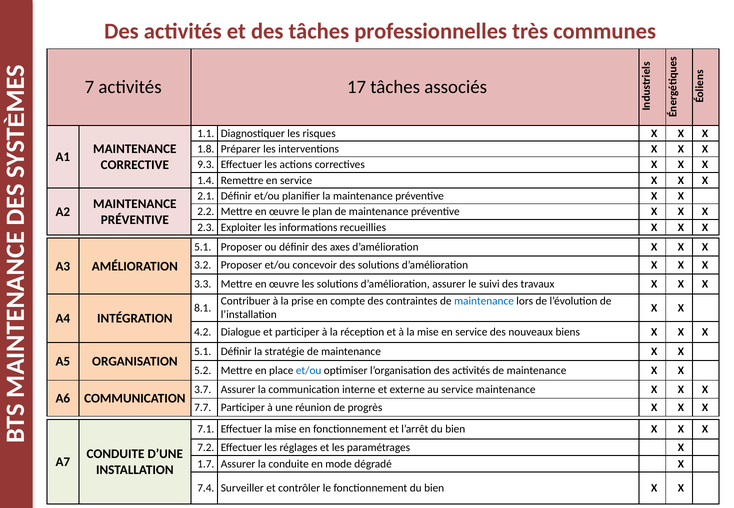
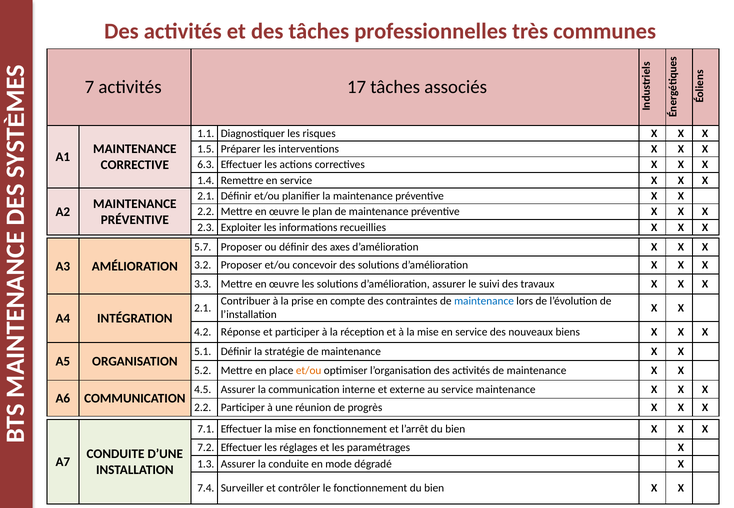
1.8: 1.8 -> 1.5
9.3: 9.3 -> 6.3
5.1 at (203, 247): 5.1 -> 5.7
8.1 at (203, 308): 8.1 -> 2.1
Dialogue: Dialogue -> Réponse
et/ou at (309, 371) colour: blue -> orange
3.7: 3.7 -> 4.5
7.7 at (203, 407): 7.7 -> 2.2
1.7: 1.7 -> 1.3
